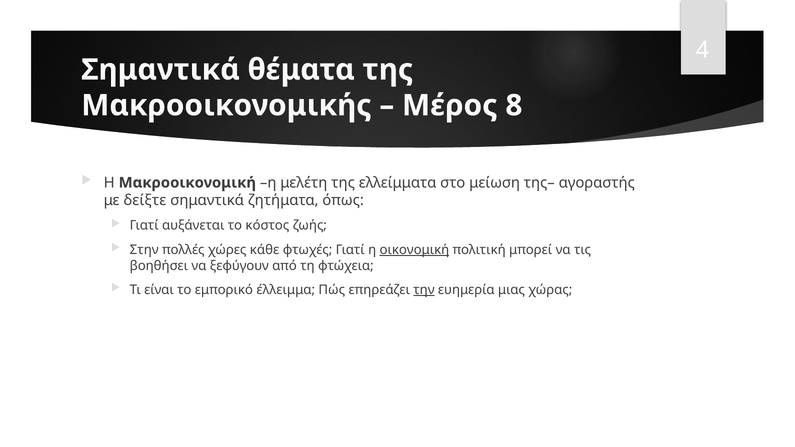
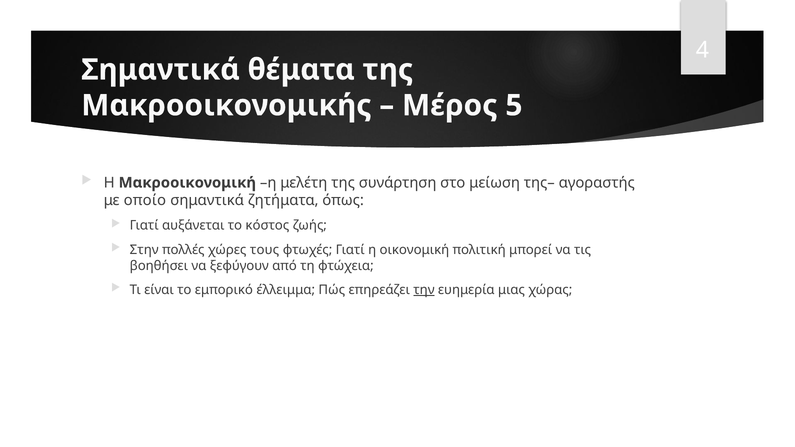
8: 8 -> 5
ελλείμματα: ελλείμματα -> συνάρτηση
δείξτε: δείξτε -> οποίο
κάθε: κάθε -> τους
οικονομική underline: present -> none
